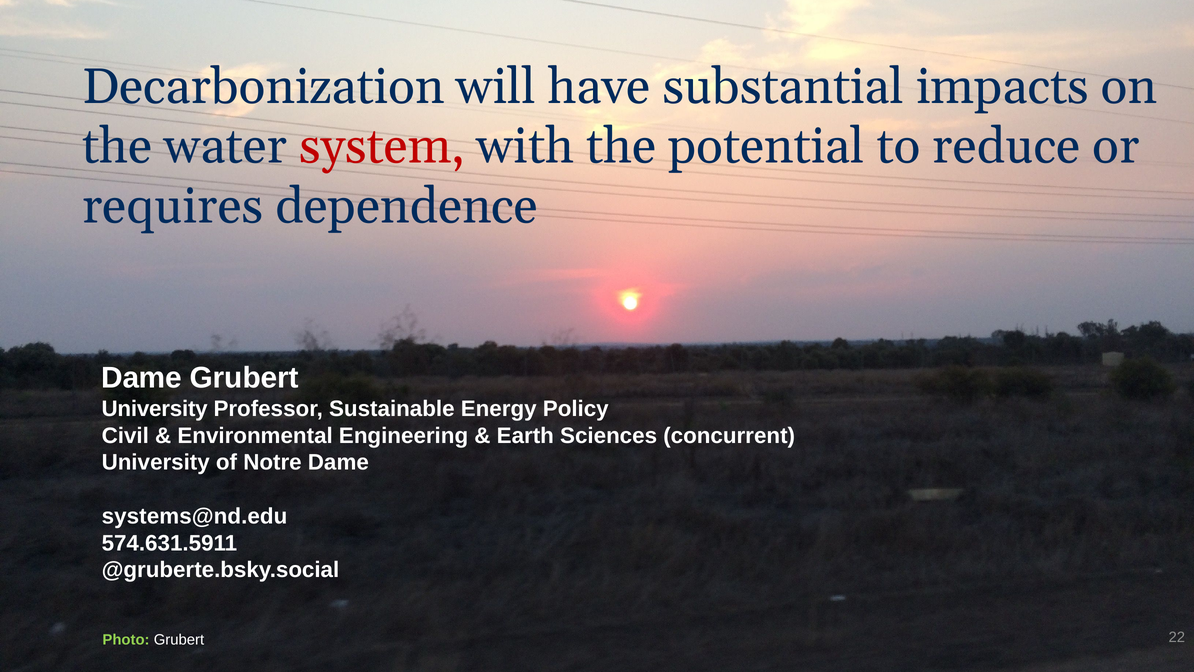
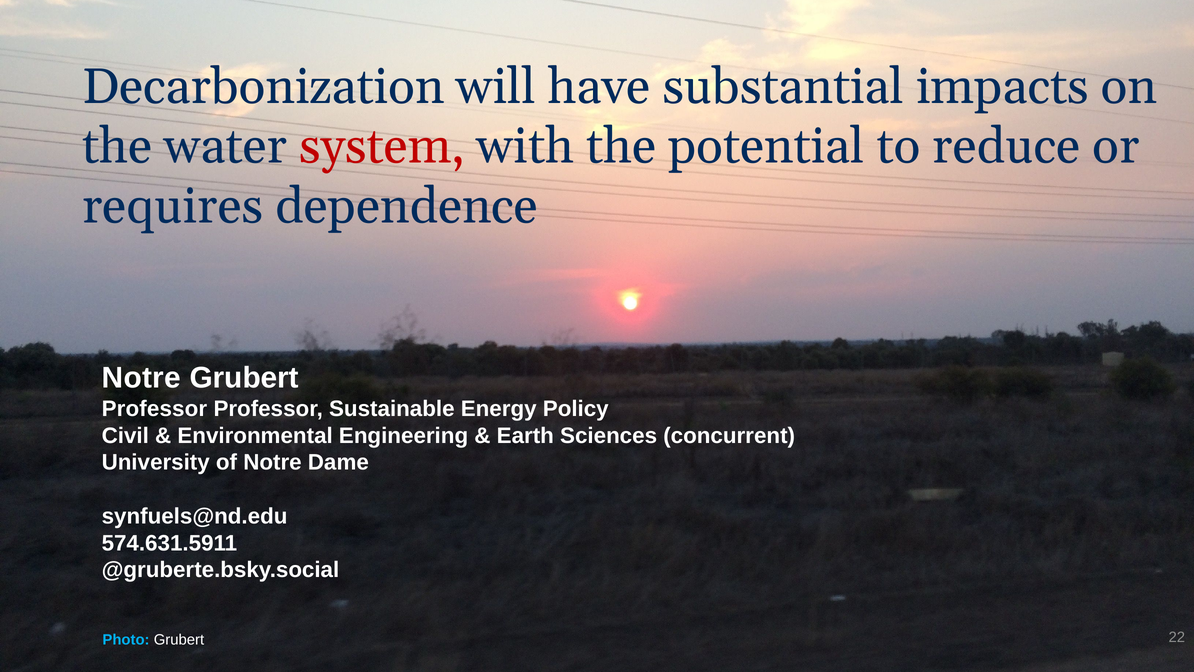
Dame at (142, 378): Dame -> Notre
University at (155, 409): University -> Professor
systems@nd.edu: systems@nd.edu -> synfuels@nd.edu
Photo colour: light green -> light blue
